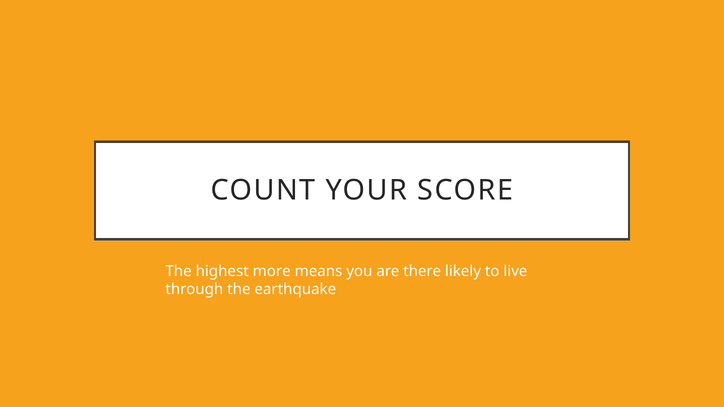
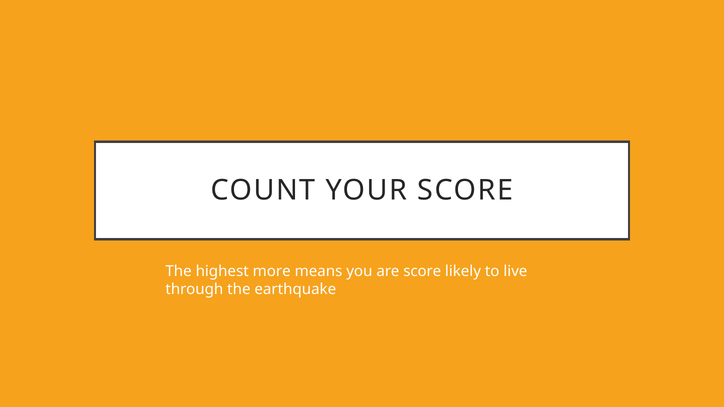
are there: there -> score
